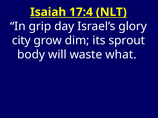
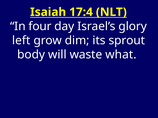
grip: grip -> four
city: city -> left
